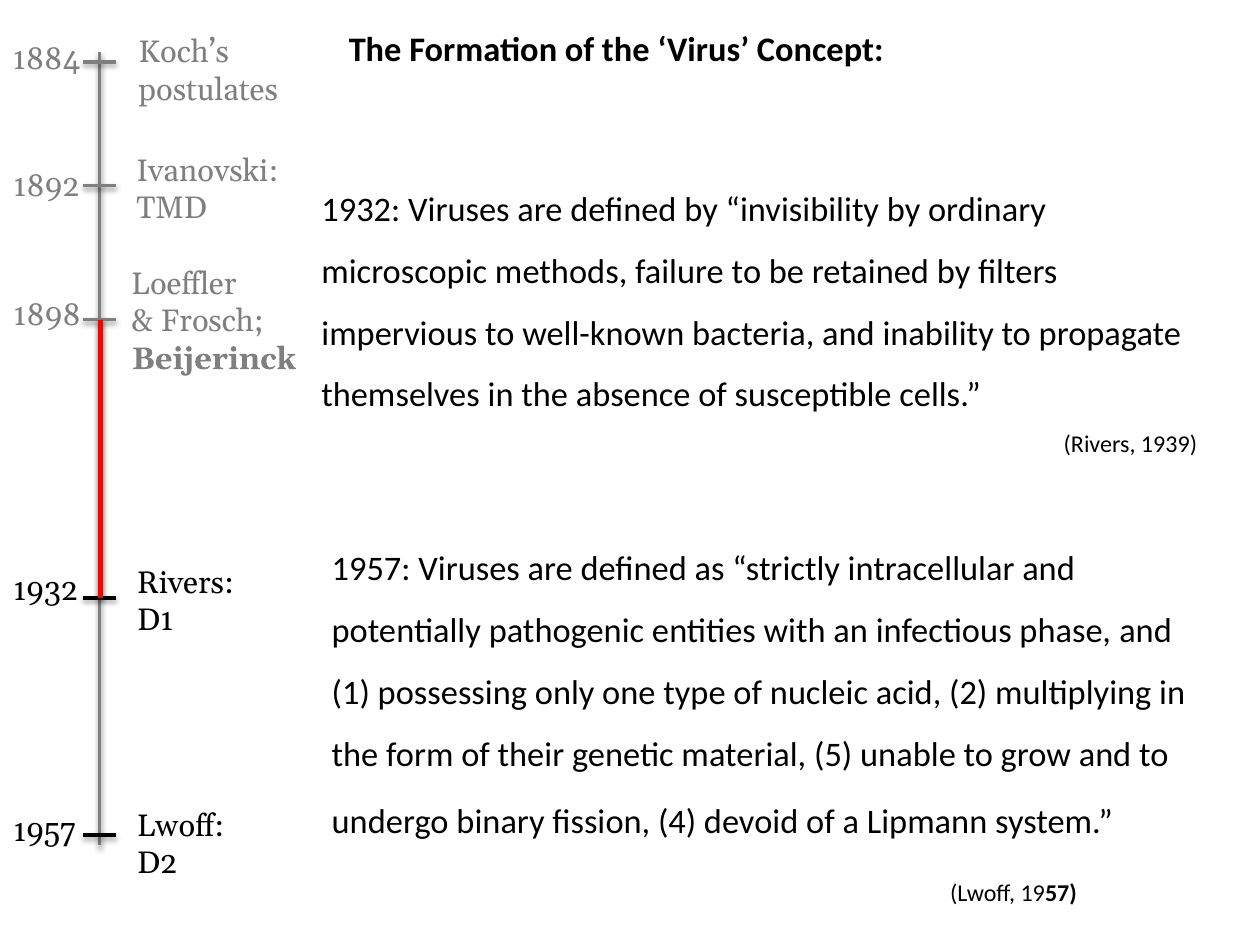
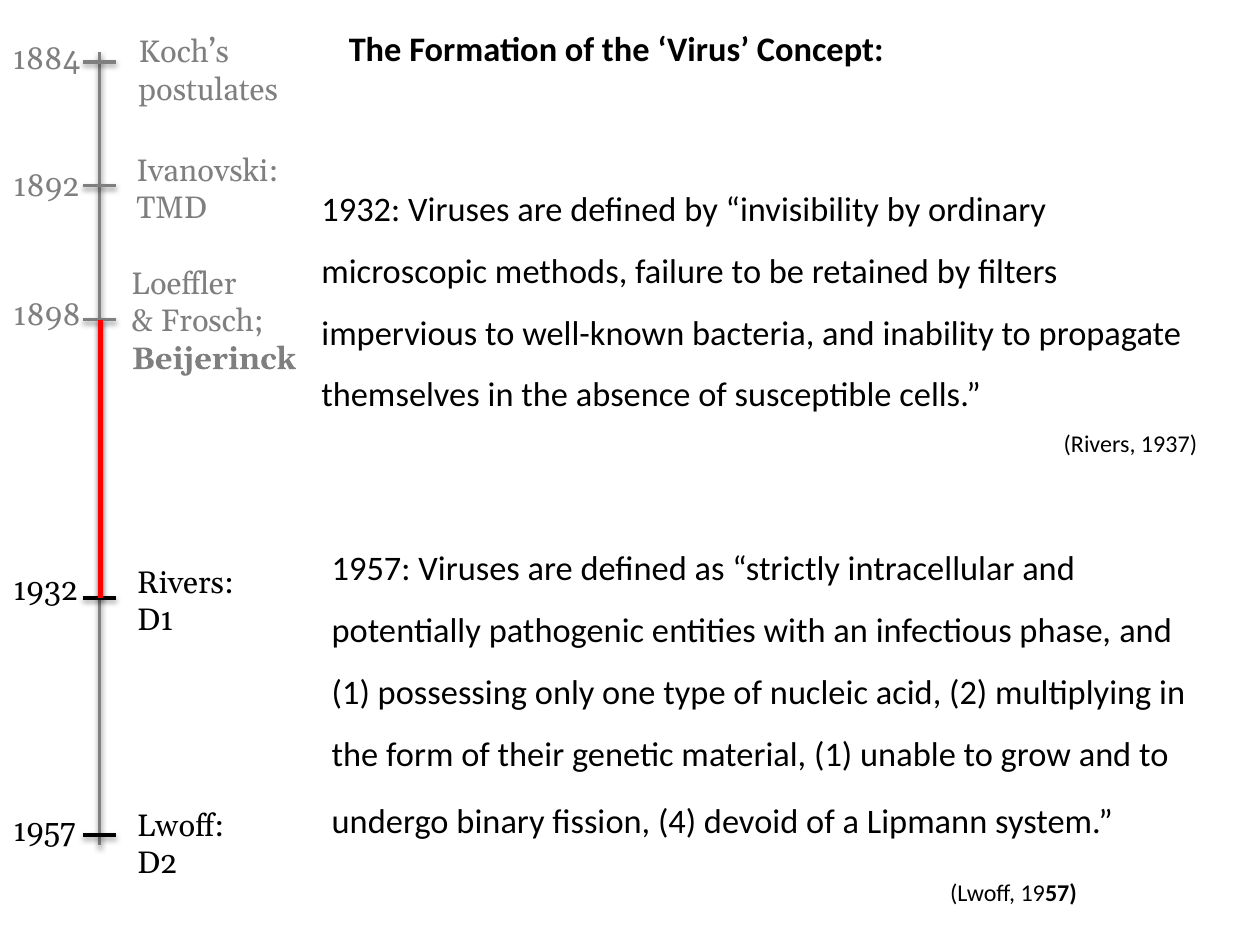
1939: 1939 -> 1937
material 5: 5 -> 1
